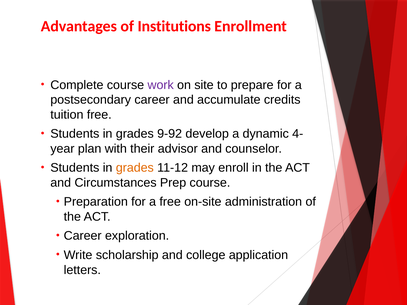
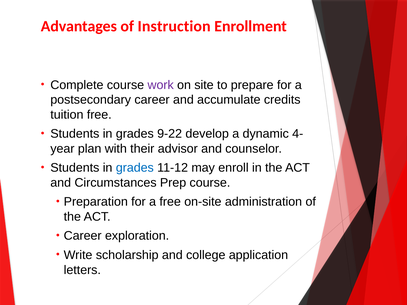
Institutions: Institutions -> Instruction
9-92: 9-92 -> 9-22
grades at (135, 168) colour: orange -> blue
